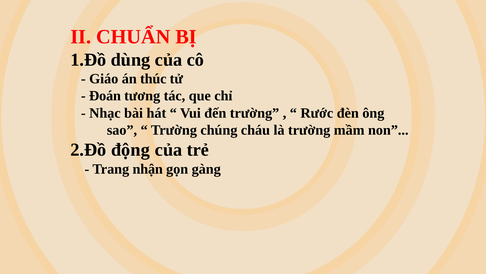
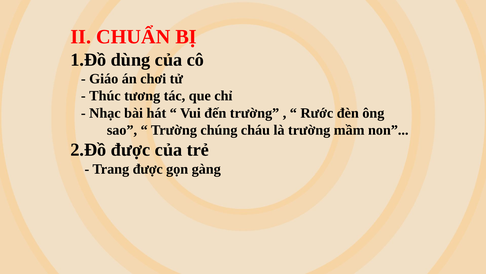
thúc: thúc -> chơi
Đoán: Đoán -> Thúc
2.Đồ động: động -> được
Trang nhận: nhận -> được
